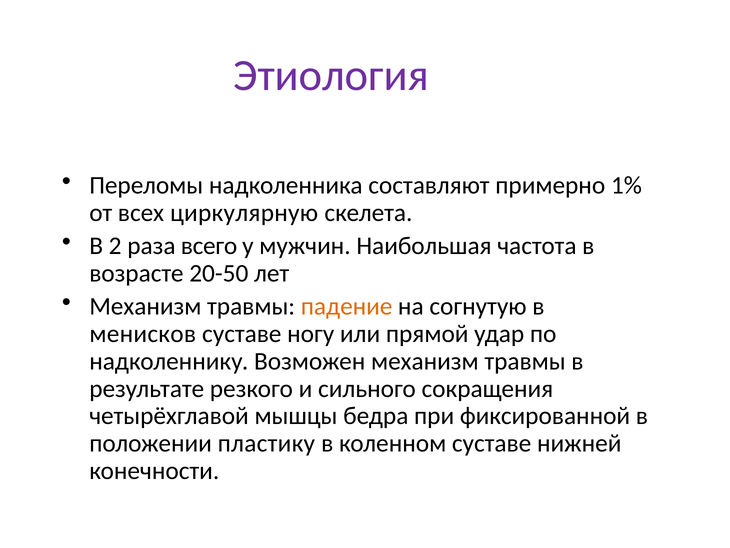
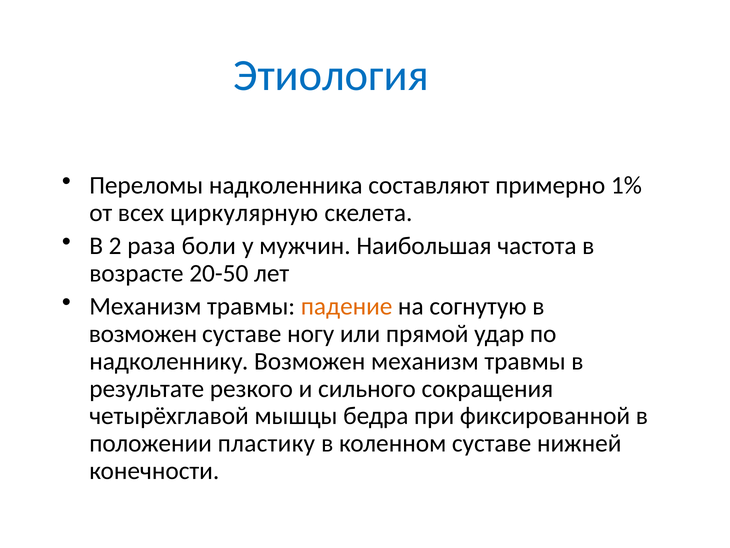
Этиология colour: purple -> blue
всего: всего -> боли
менисков at (143, 334): менисков -> возможен
